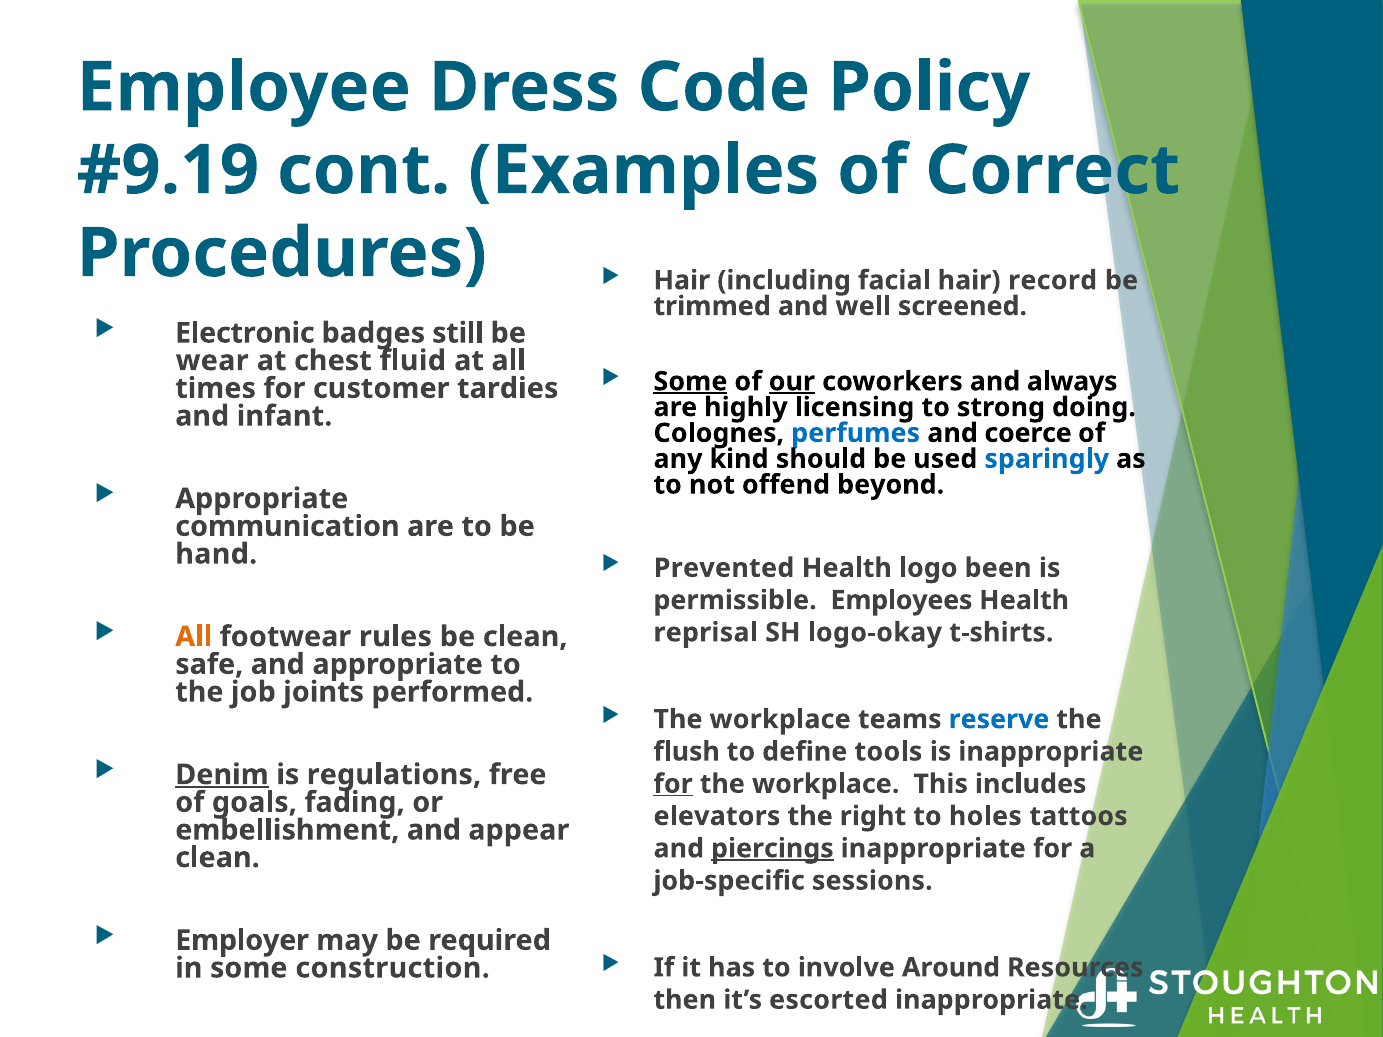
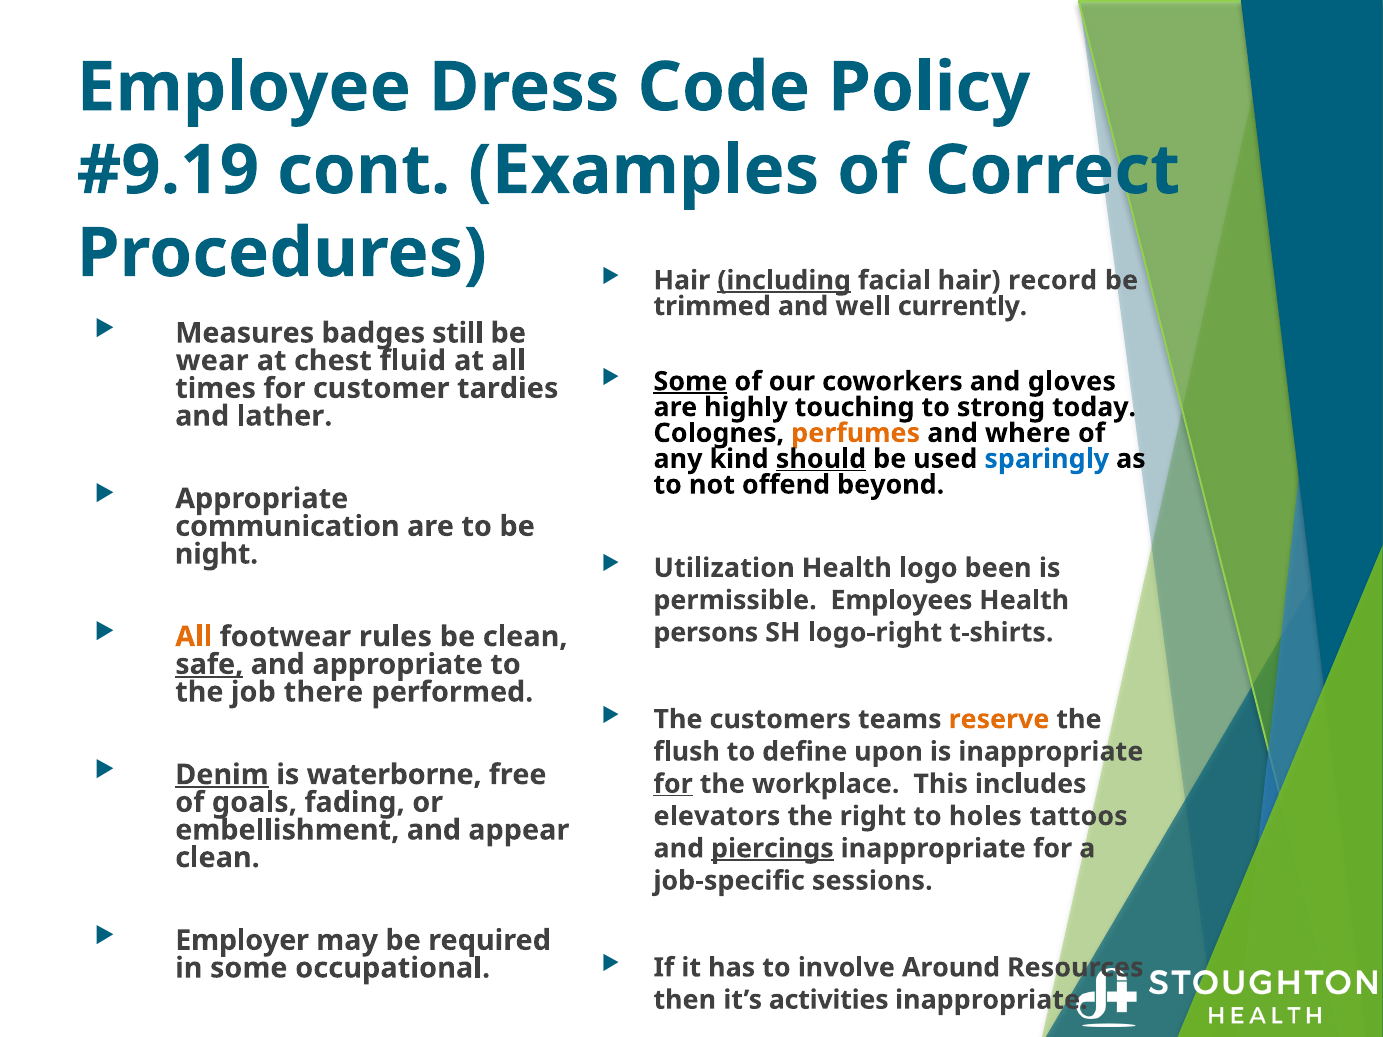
including underline: none -> present
screened: screened -> currently
Electronic: Electronic -> Measures
our underline: present -> none
always: always -> gloves
licensing: licensing -> touching
doing: doing -> today
infant: infant -> lather
perfumes colour: blue -> orange
coerce: coerce -> where
should underline: none -> present
hand: hand -> night
Prevented: Prevented -> Utilization
reprisal: reprisal -> persons
logo-okay: logo-okay -> logo-right
safe underline: none -> present
joints: joints -> there
workplace at (780, 720): workplace -> customers
reserve colour: blue -> orange
tools: tools -> upon
regulations: regulations -> waterborne
construction: construction -> occupational
escorted: escorted -> activities
